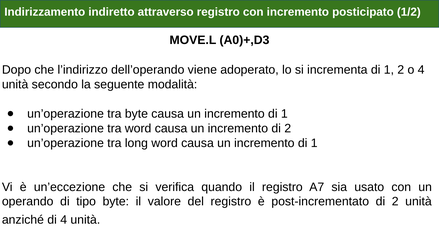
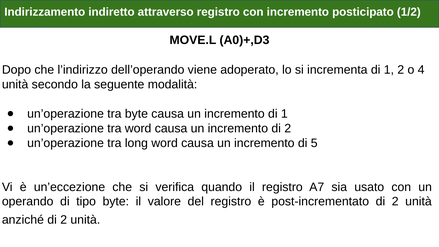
1 at (314, 143): 1 -> 5
anziché di 4: 4 -> 2
